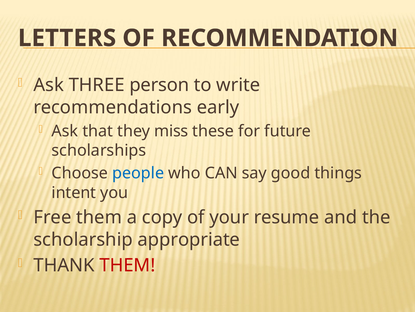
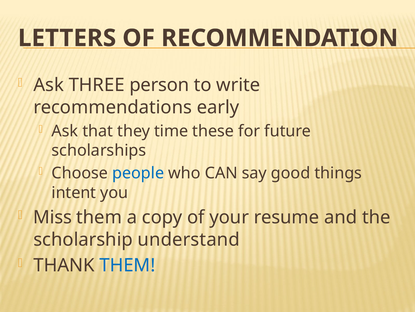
miss: miss -> time
Free: Free -> Miss
appropriate: appropriate -> understand
THEM at (127, 265) colour: red -> blue
